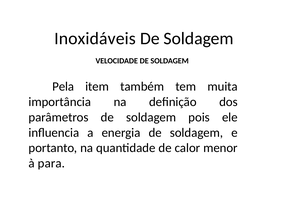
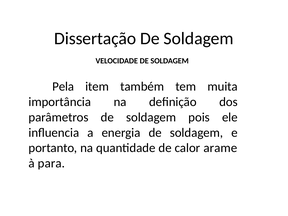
Inoxidáveis: Inoxidáveis -> Dissertação
menor: menor -> arame
